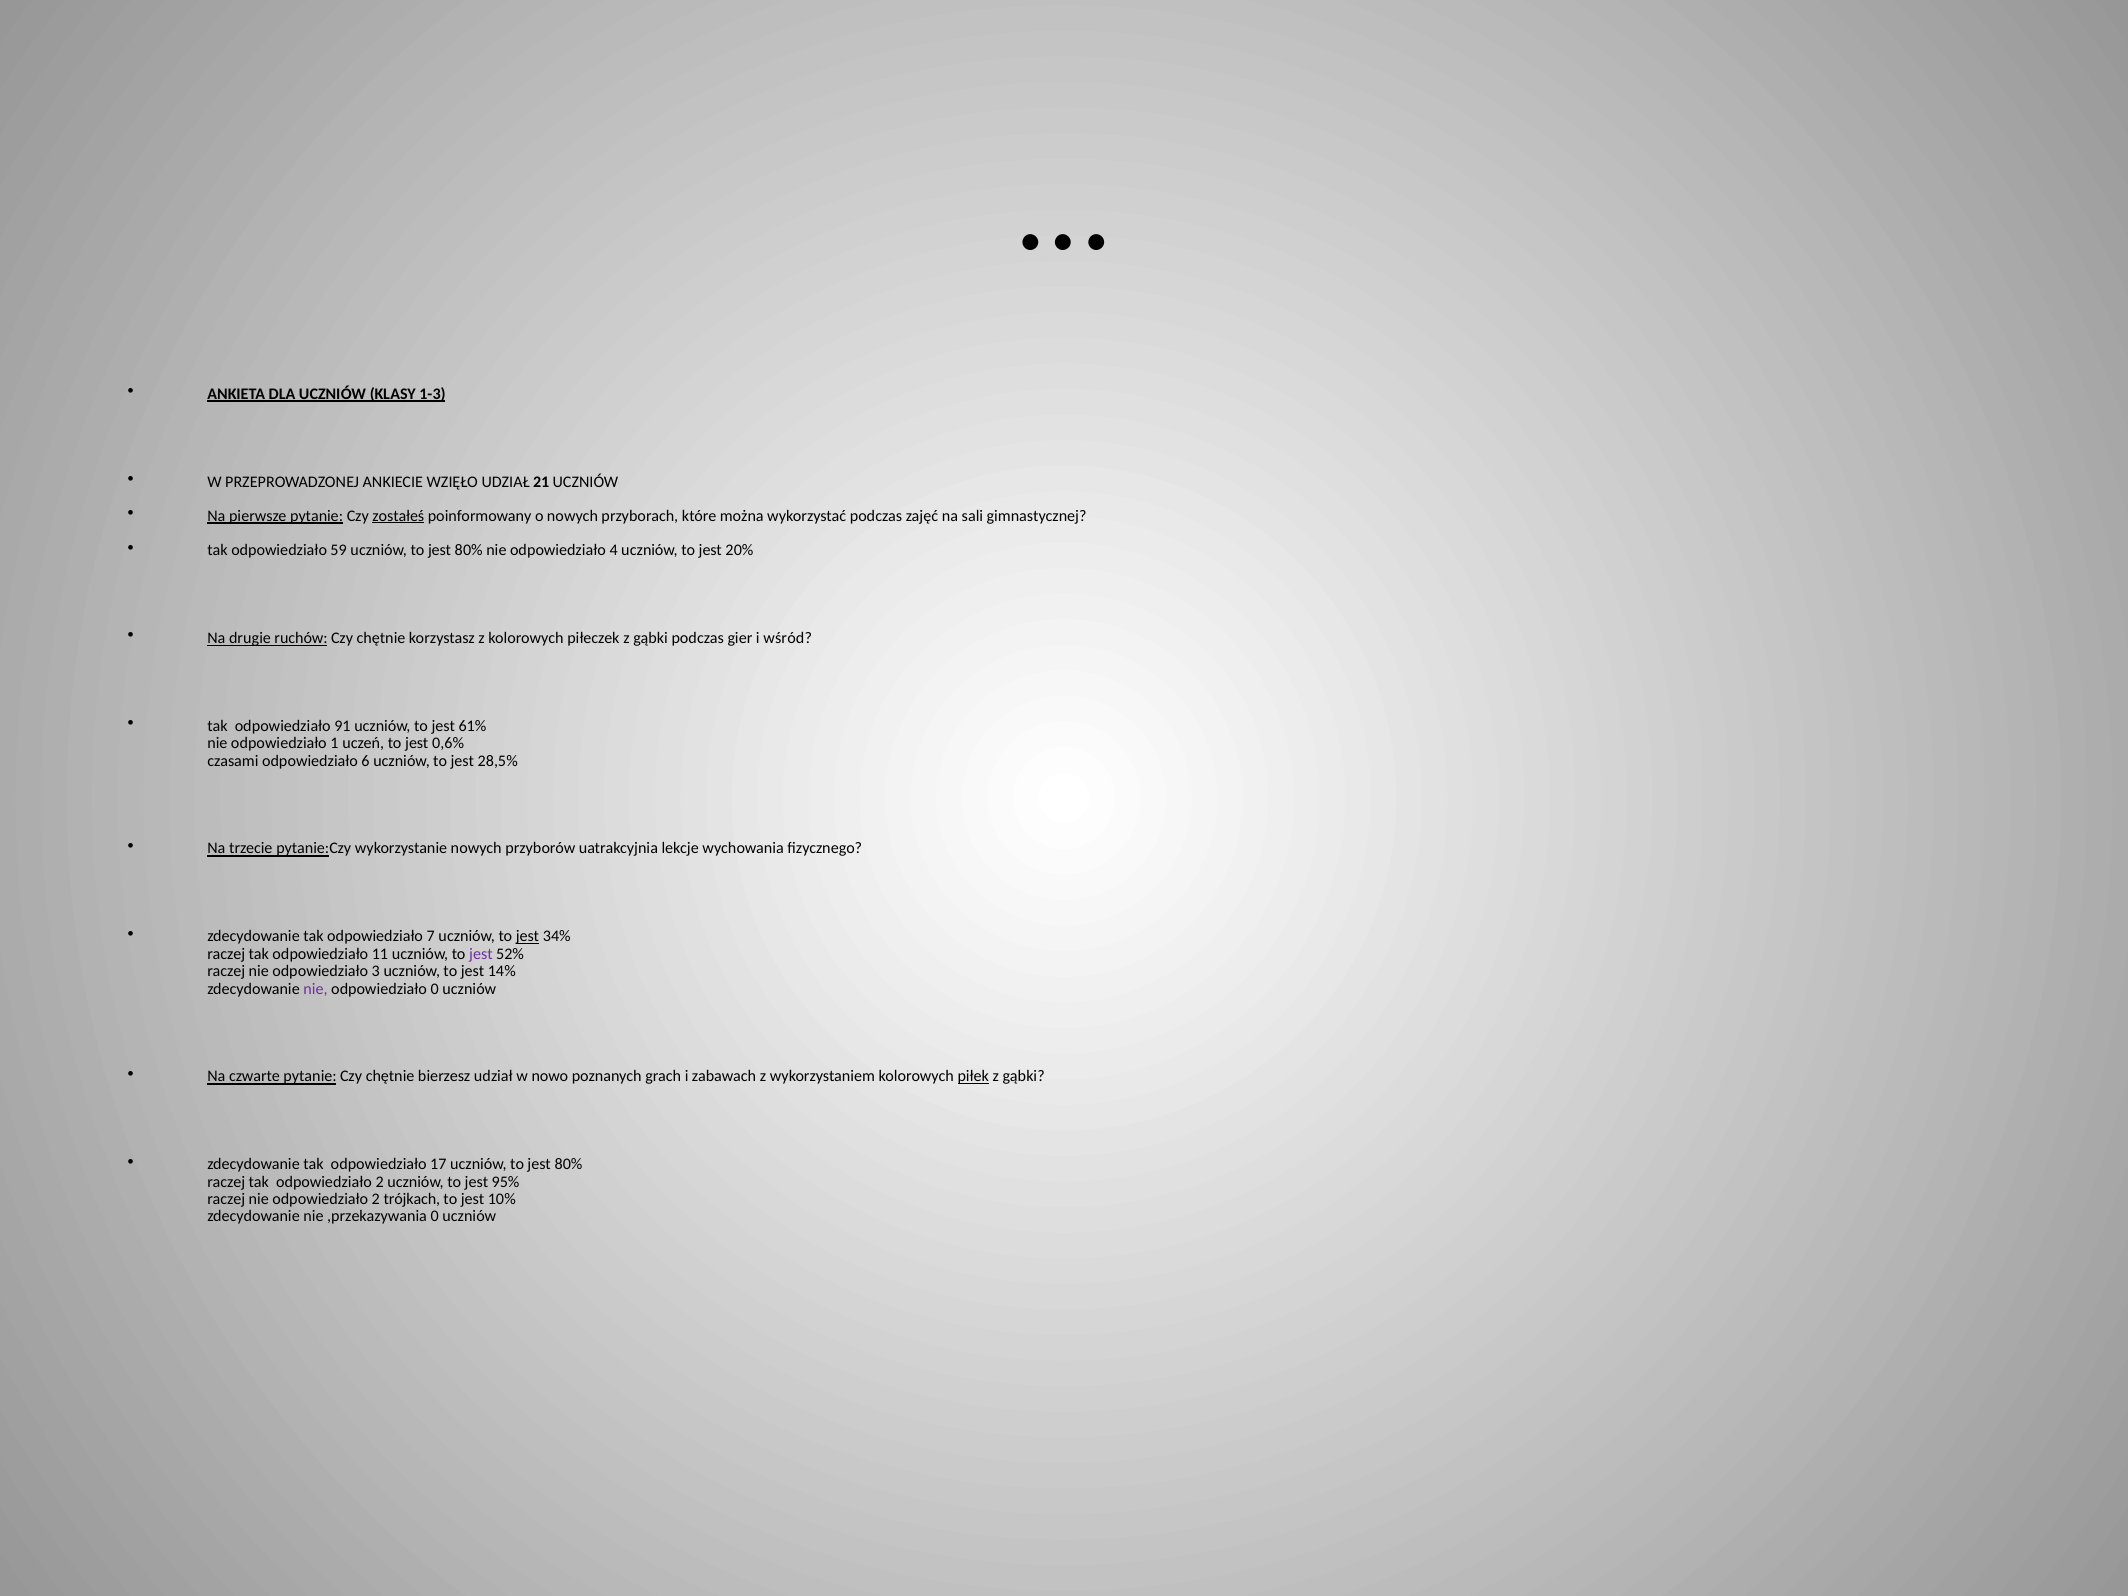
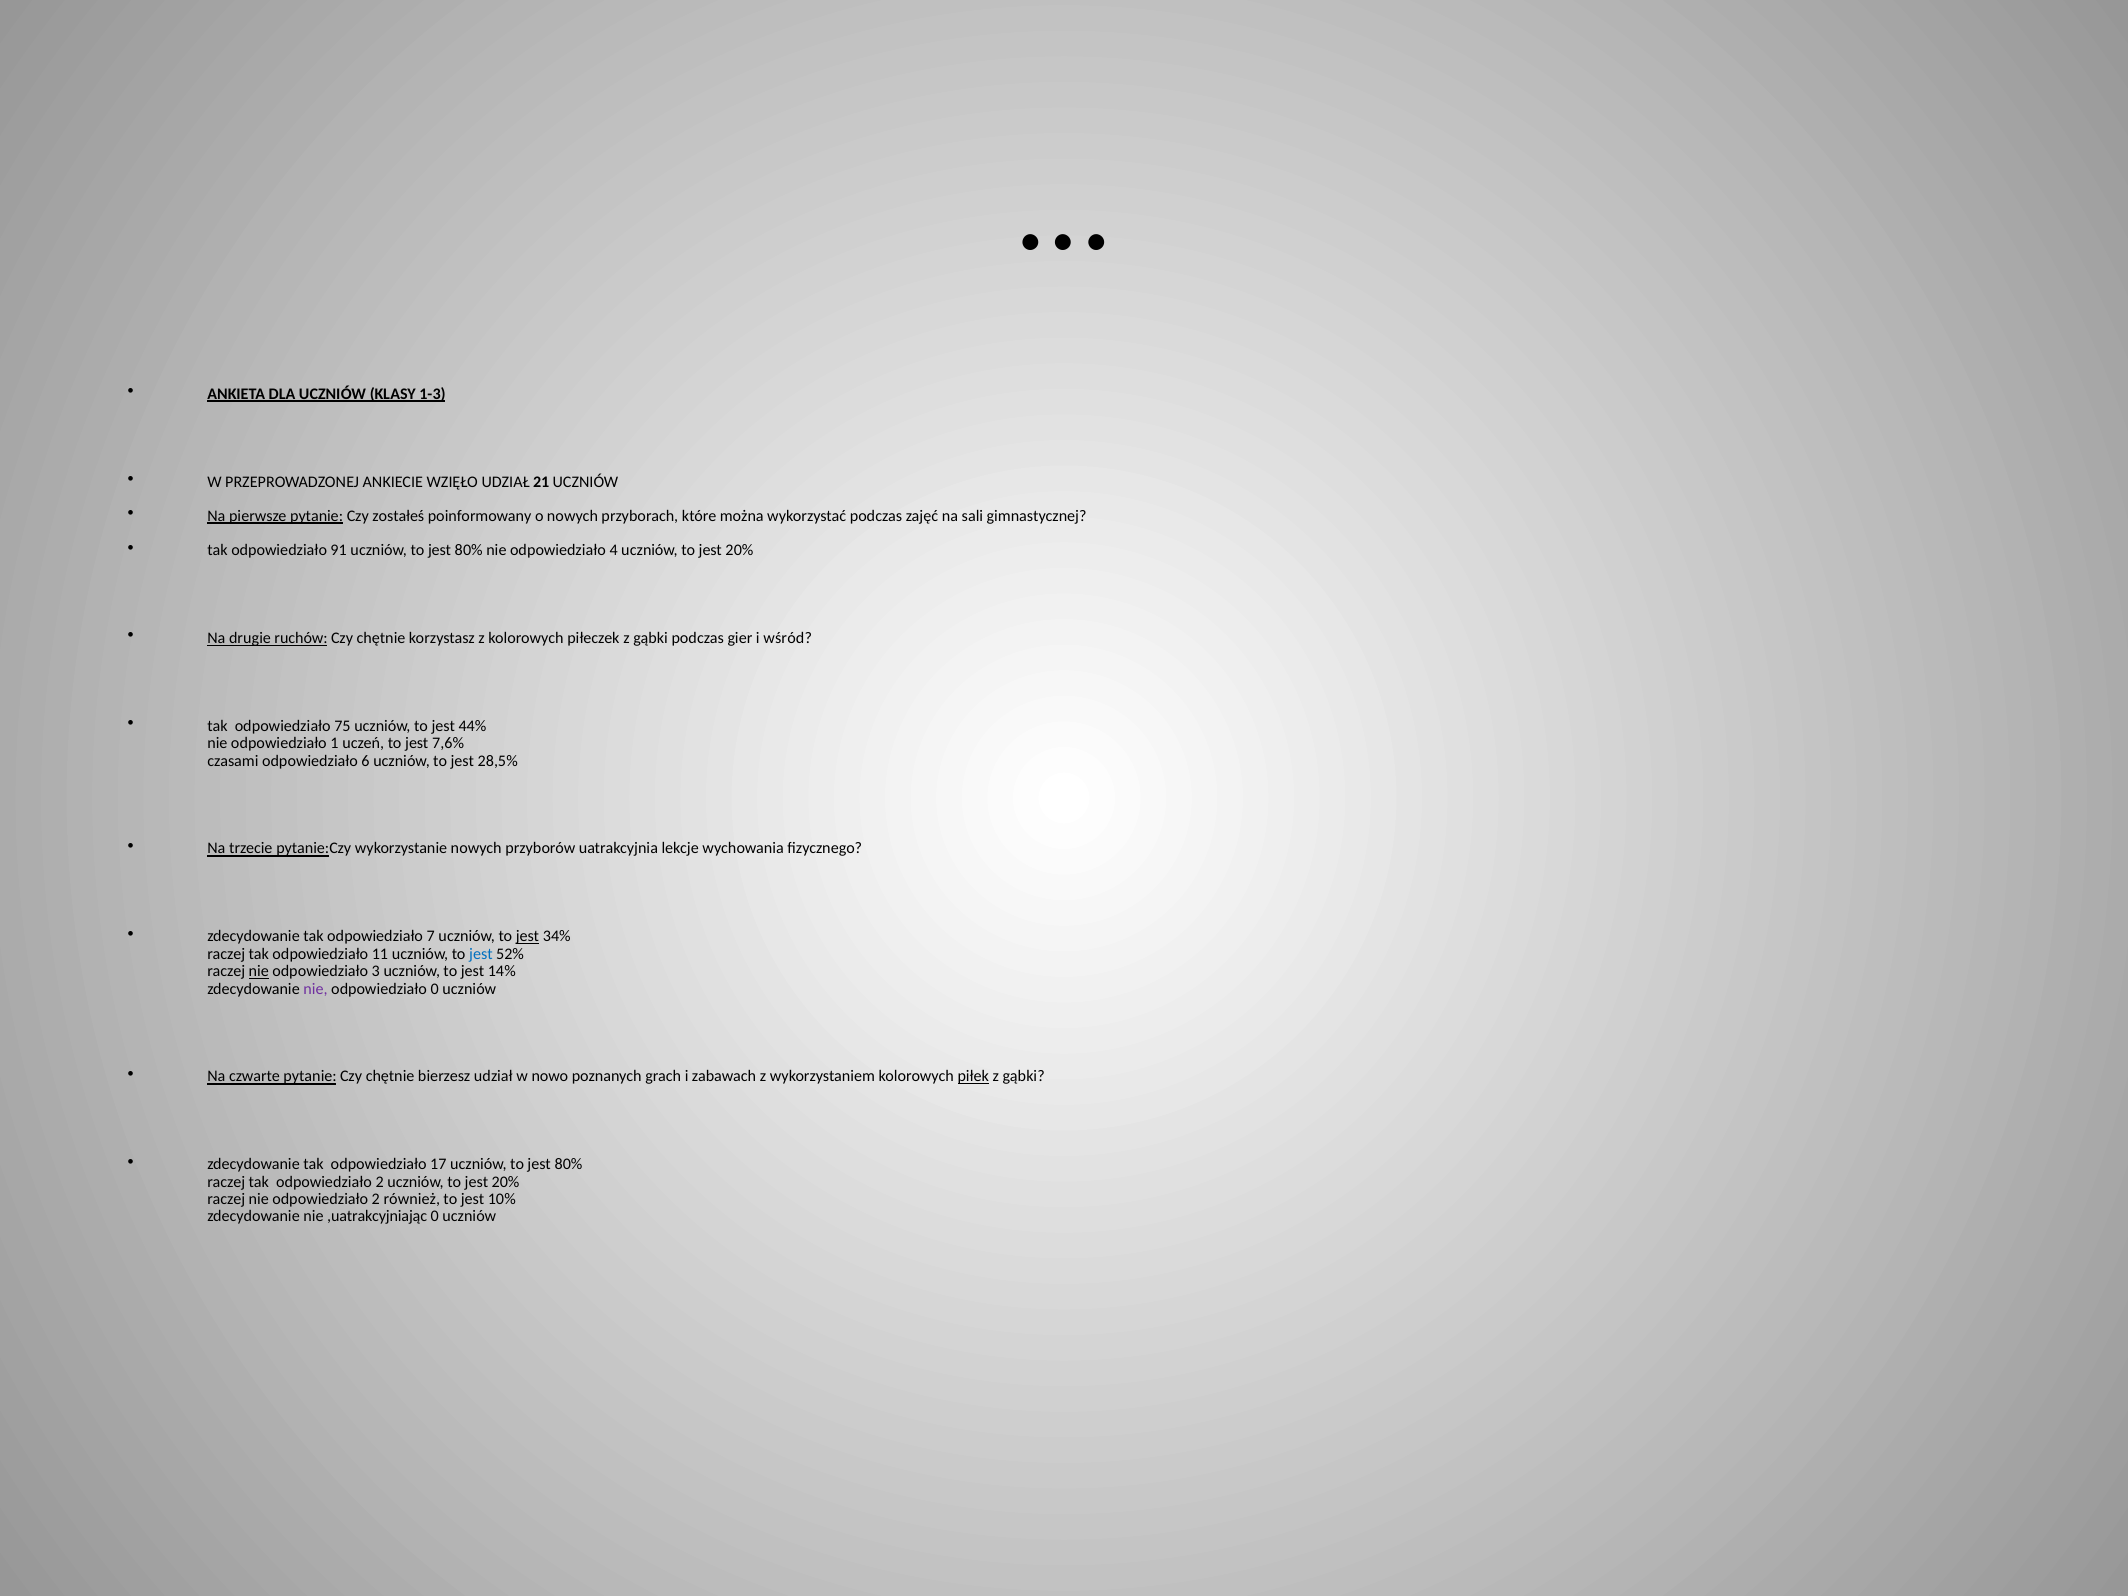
zostałeś underline: present -> none
59: 59 -> 91
91: 91 -> 75
61%: 61% -> 44%
0,6%: 0,6% -> 7,6%
jest at (481, 954) colour: purple -> blue
nie at (259, 971) underline: none -> present
95% at (506, 1182): 95% -> 20%
trójkach: trójkach -> również
,przekazywania: ,przekazywania -> ,uatrakcyjniając
